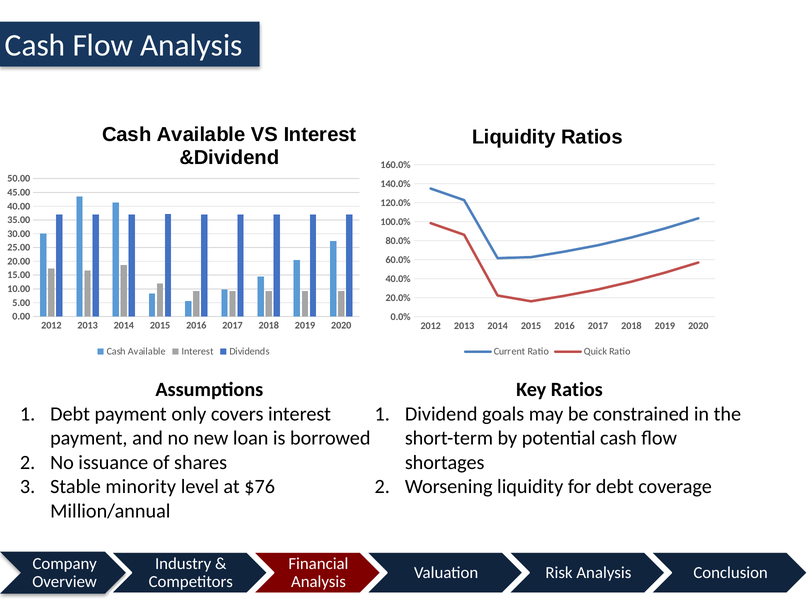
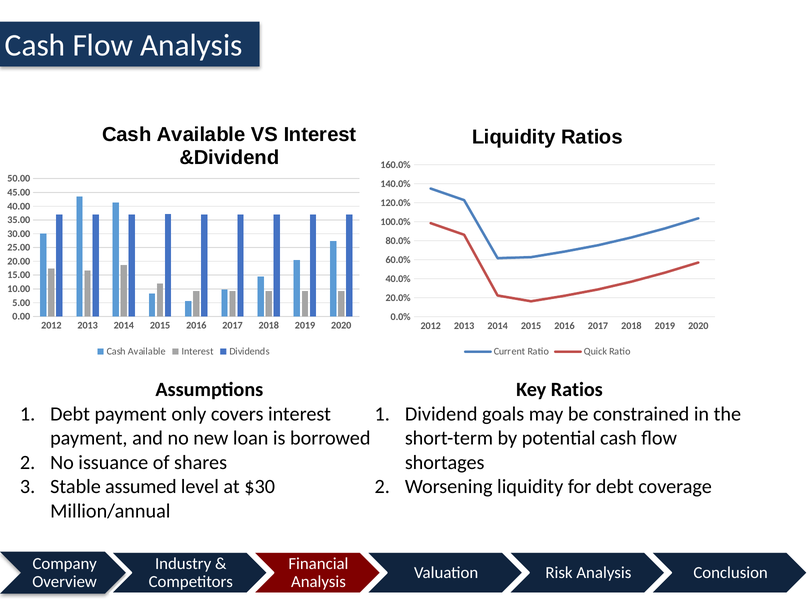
minority: minority -> assumed
$76: $76 -> $30
